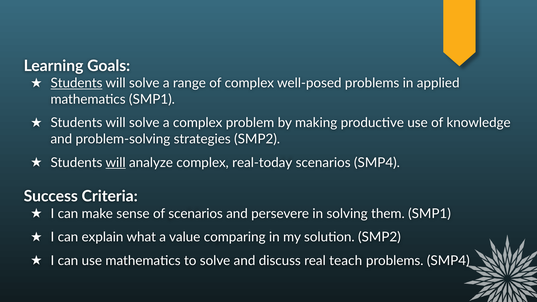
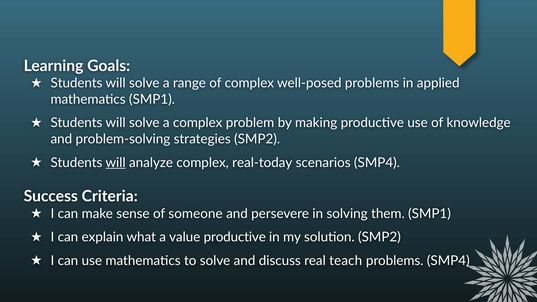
Students at (76, 83) underline: present -> none
of scenarios: scenarios -> someone
value comparing: comparing -> productive
